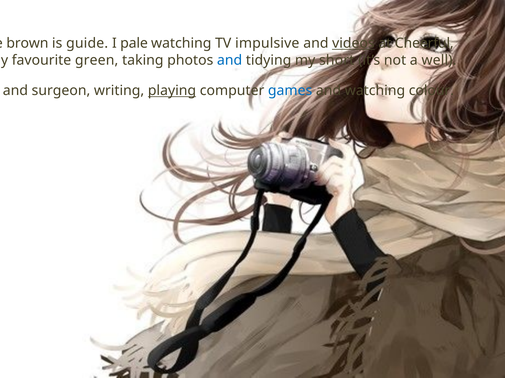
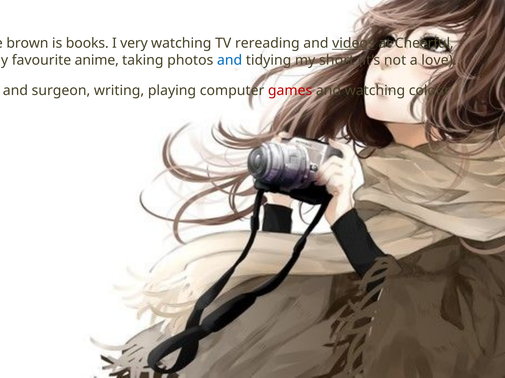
guide: guide -> books
pale: pale -> very
TV impulsive: impulsive -> rereading
green: green -> anime
well: well -> love
playing underline: present -> none
games colour: blue -> red
